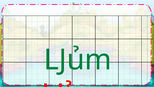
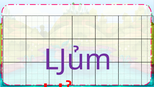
Ǉủm colour: green -> purple
